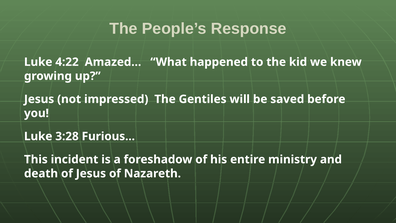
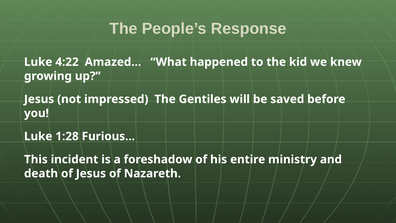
3:28: 3:28 -> 1:28
